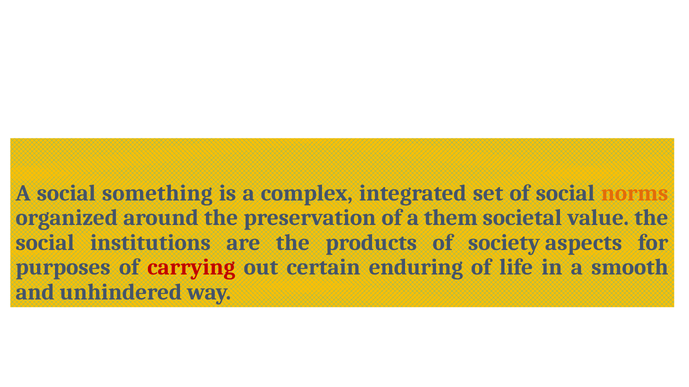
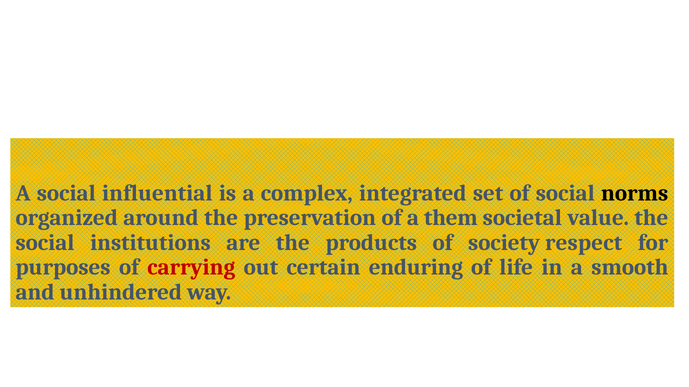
something: something -> influential
norms colour: orange -> black
aspects: aspects -> respect
